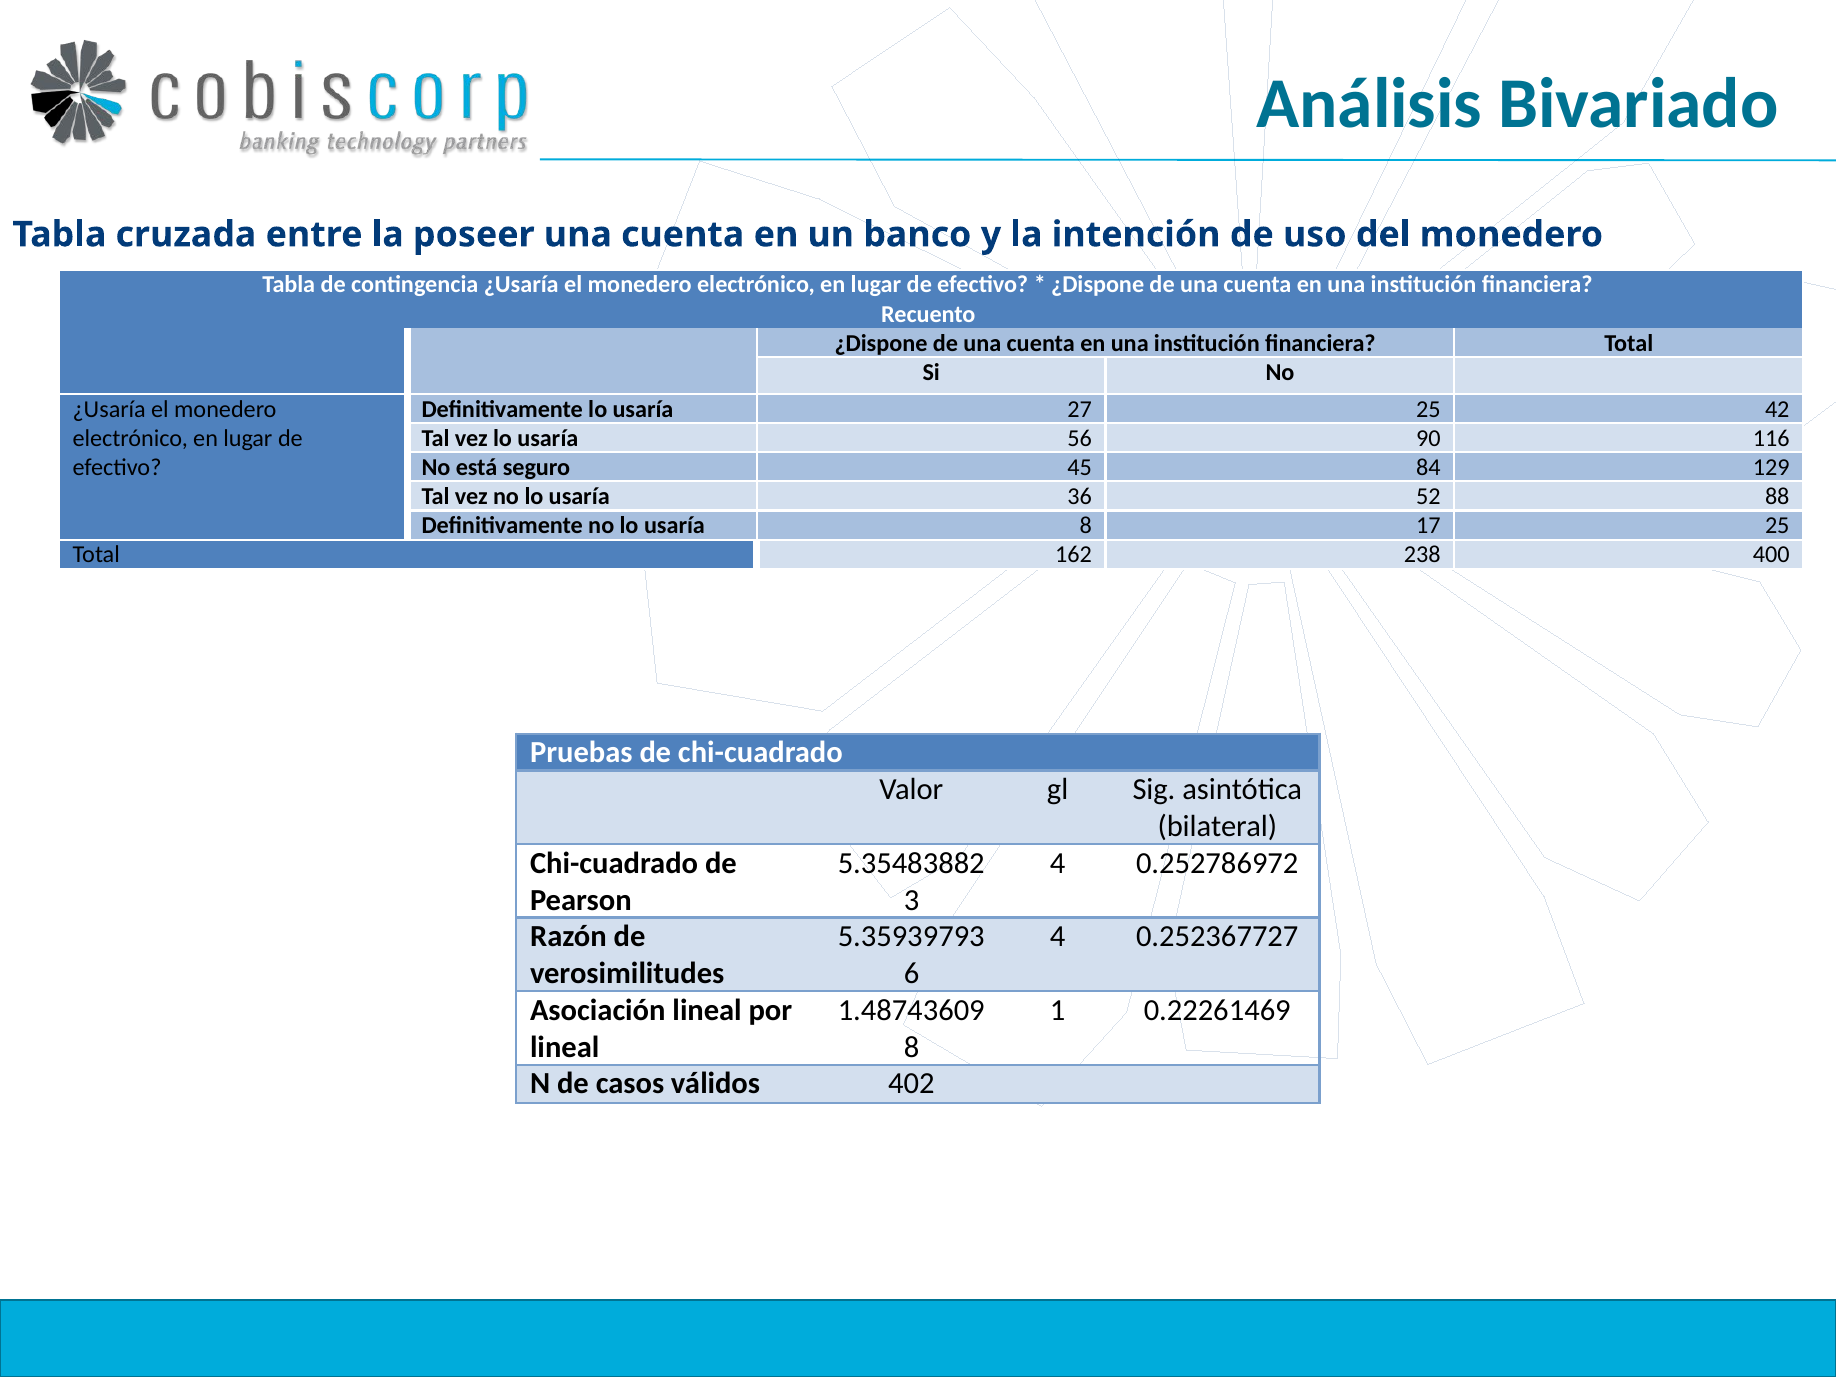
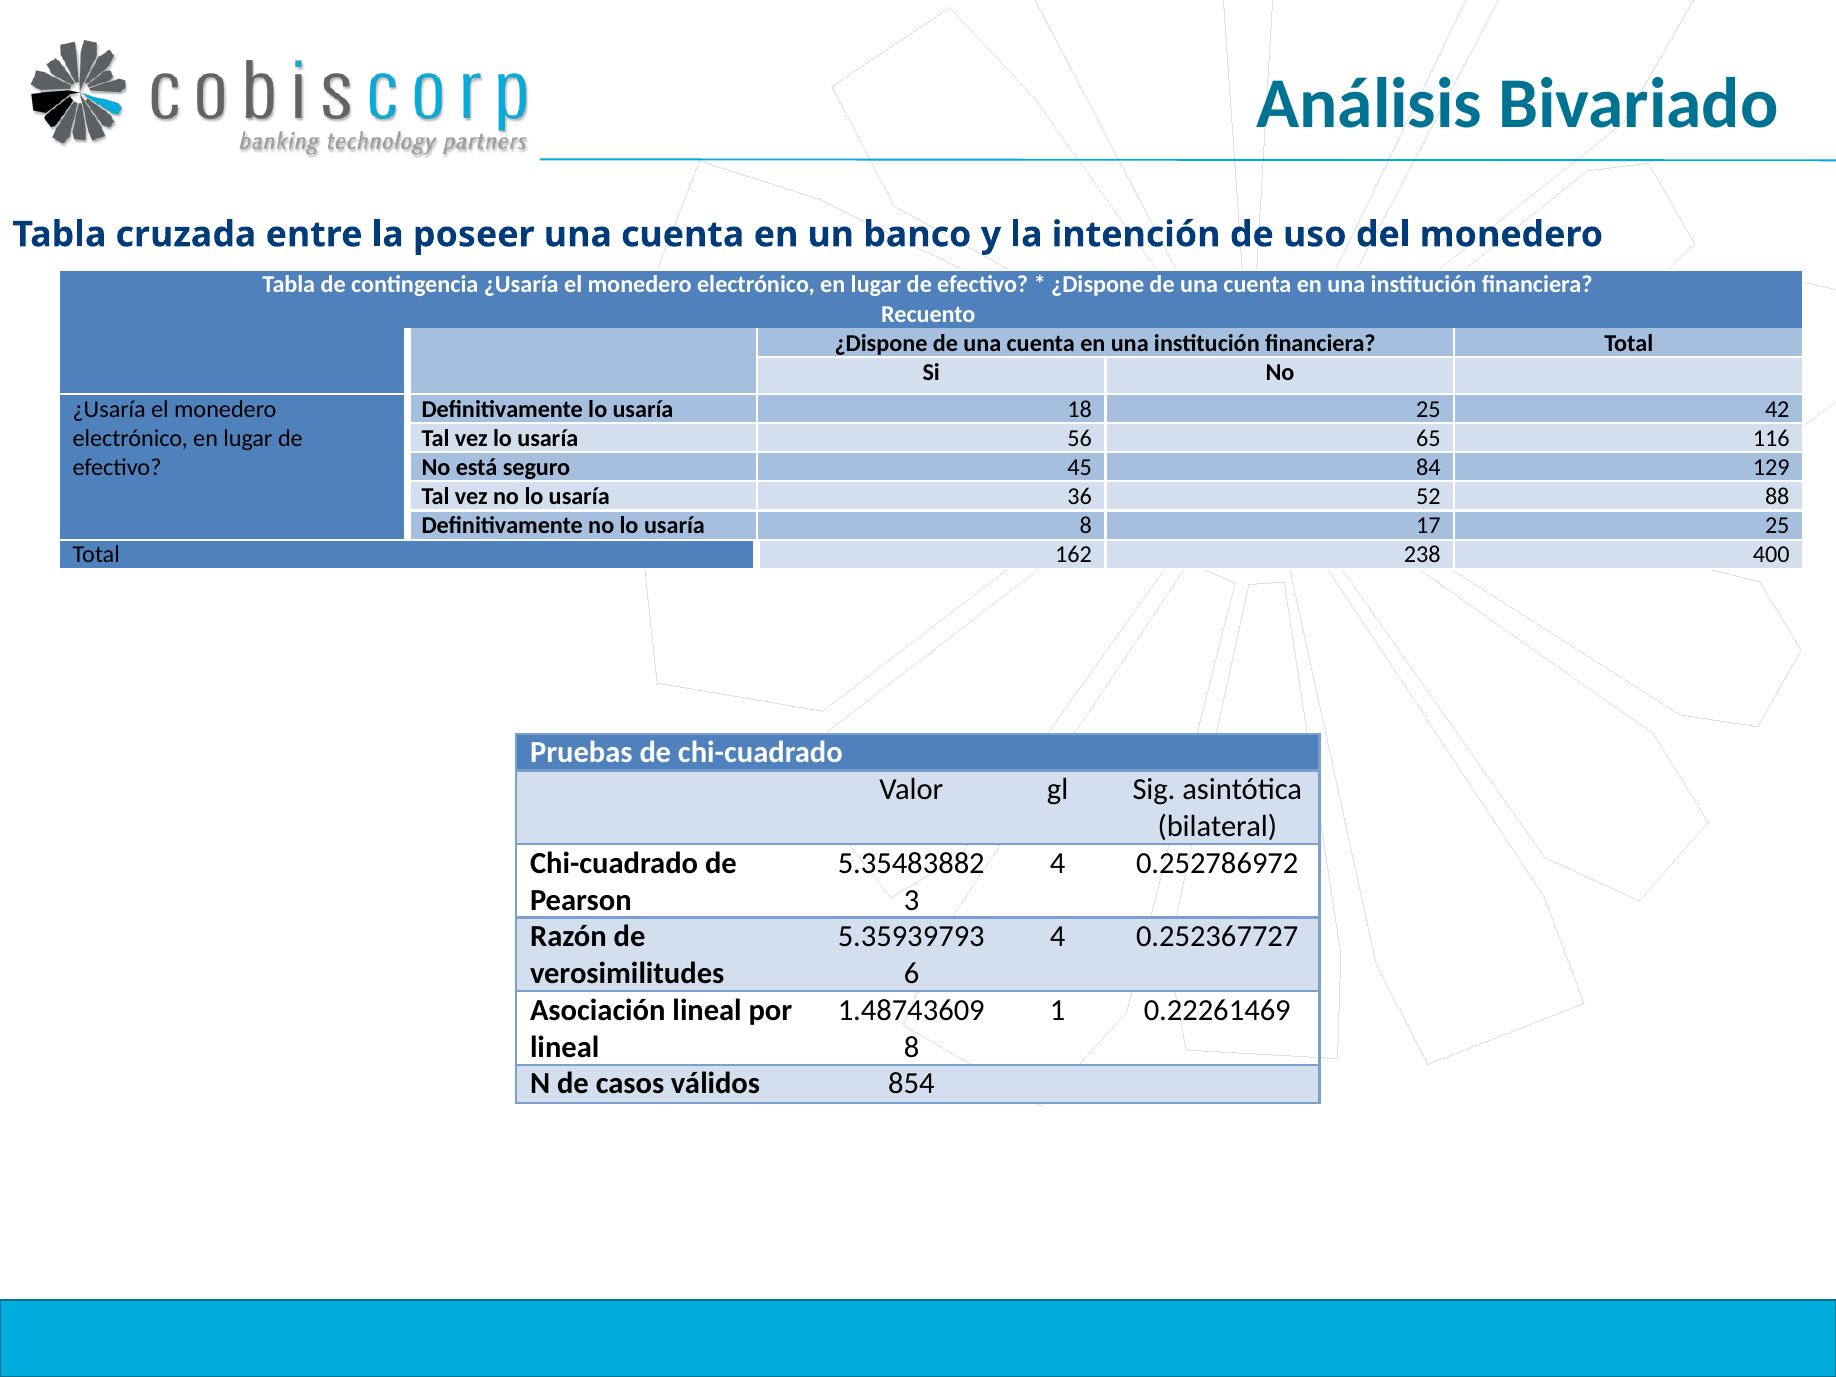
27: 27 -> 18
90: 90 -> 65
402: 402 -> 854
